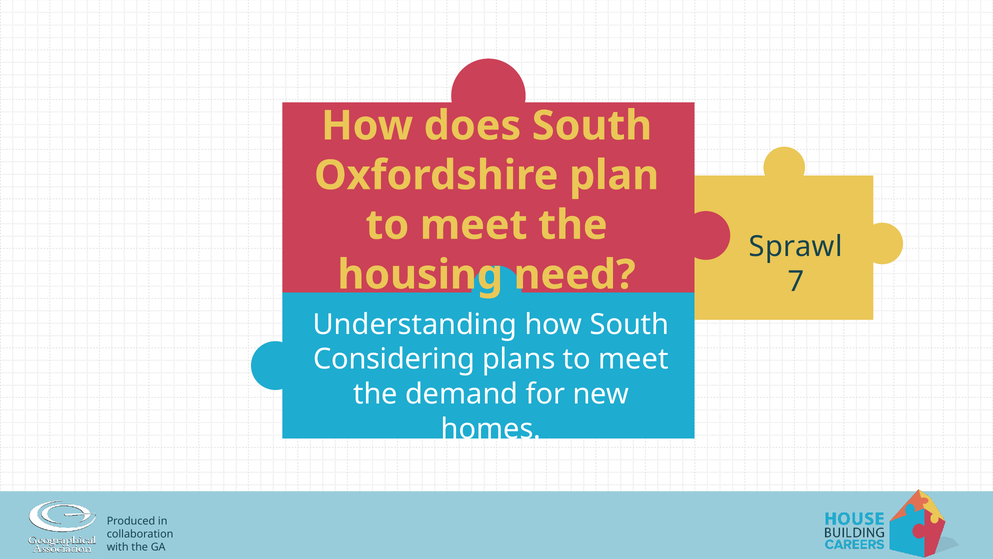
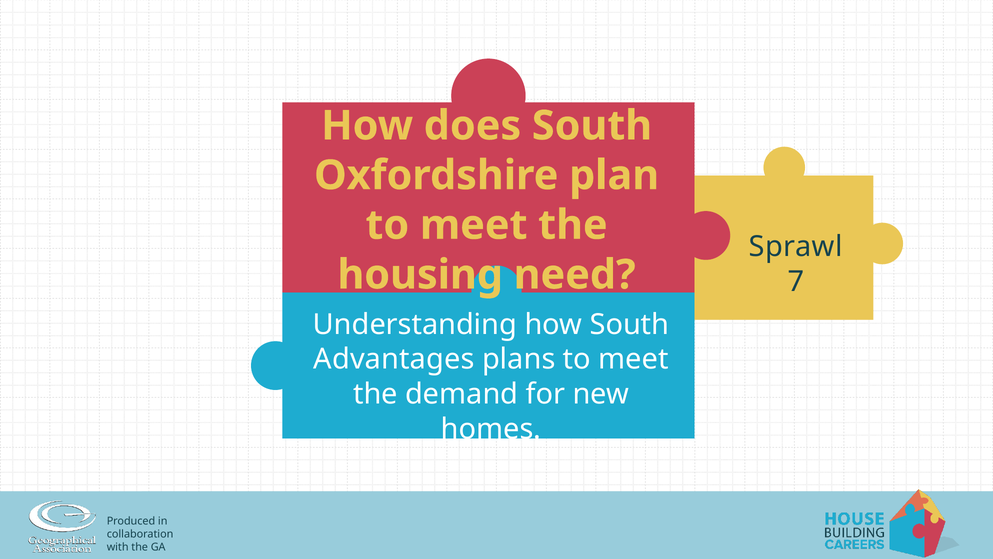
Considering: Considering -> Advantages
